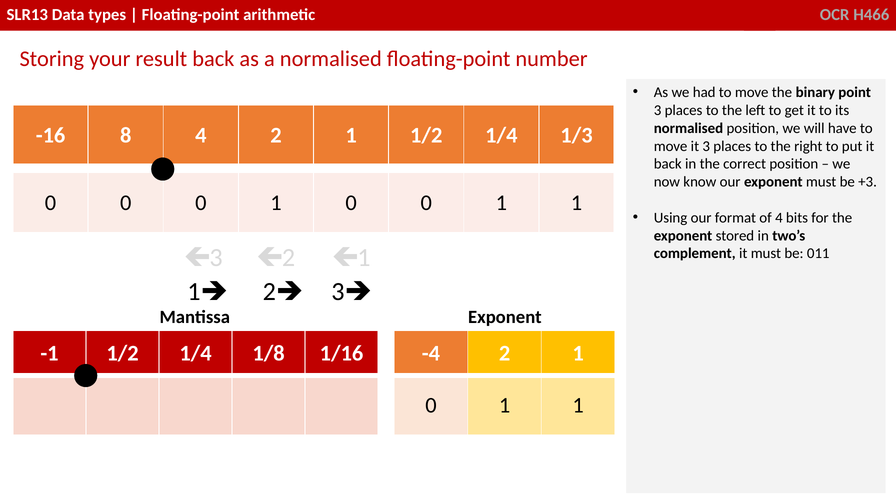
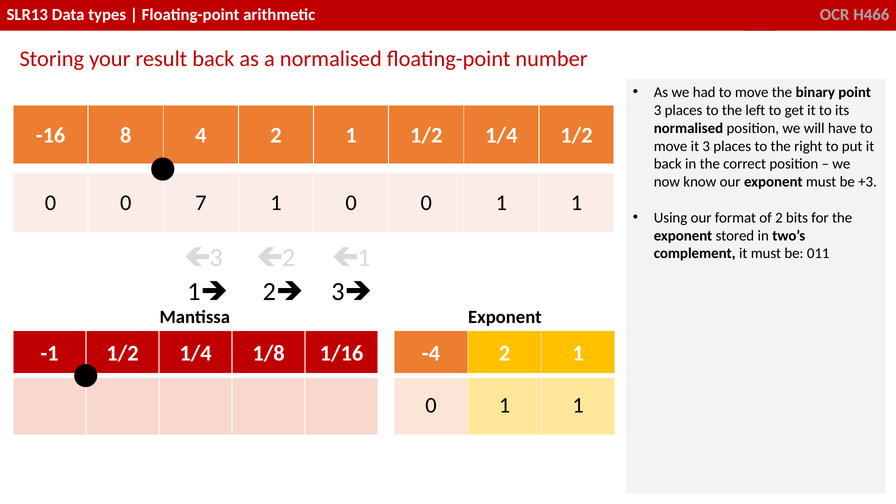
1/4 1/3: 1/3 -> 1/2
0 0 0: 0 -> 7
of 4: 4 -> 2
